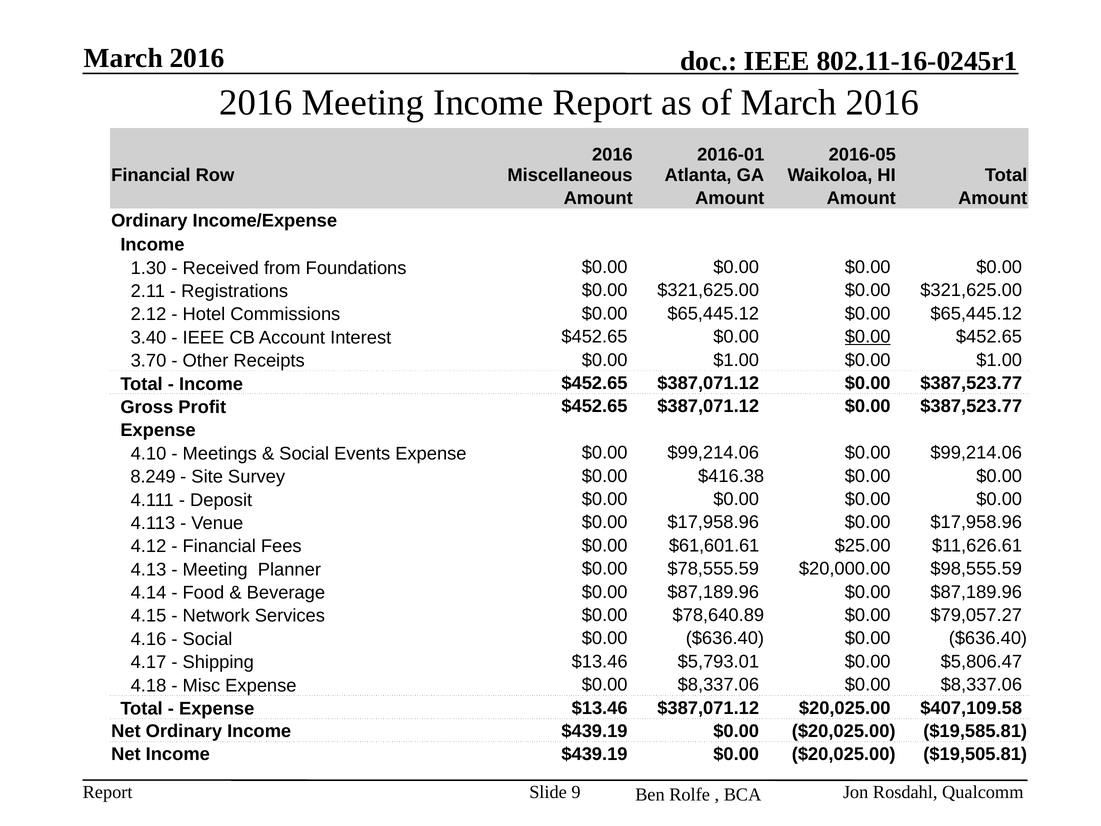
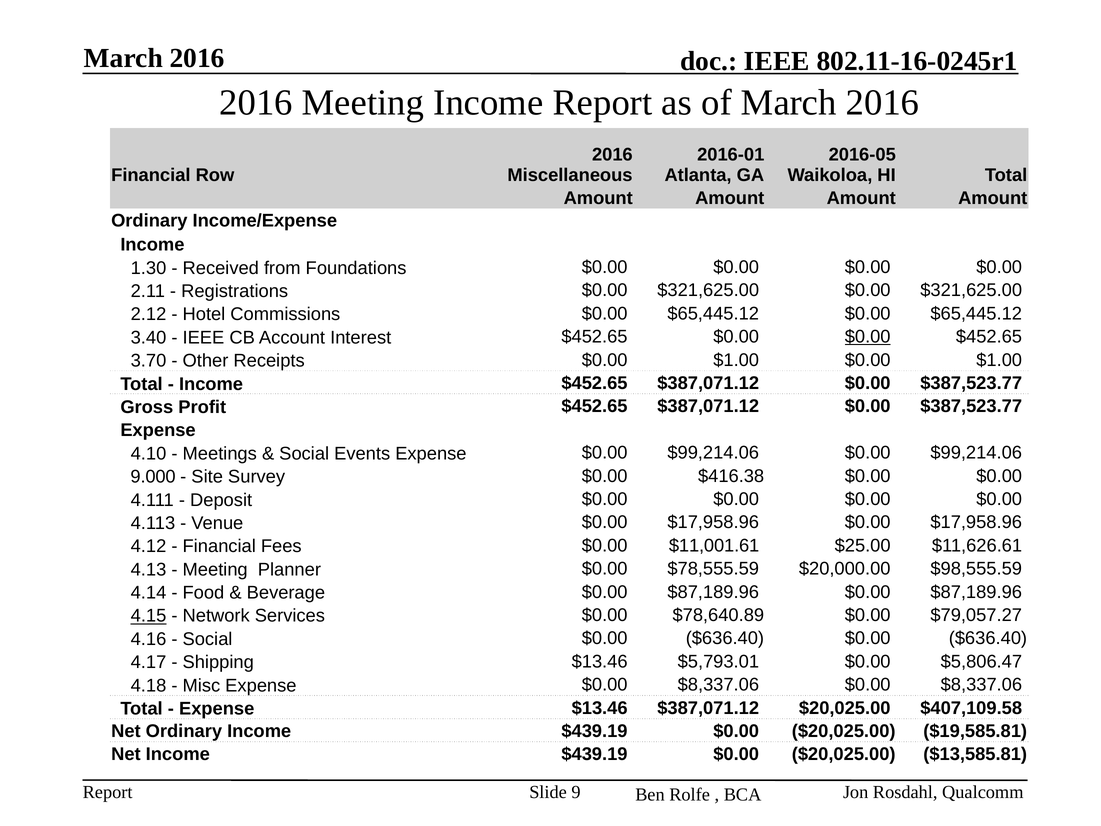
8.249: 8.249 -> 9.000
$61,601.61: $61,601.61 -> $11,001.61
4.15 underline: none -> present
$19,505.81: $19,505.81 -> $13,585.81
